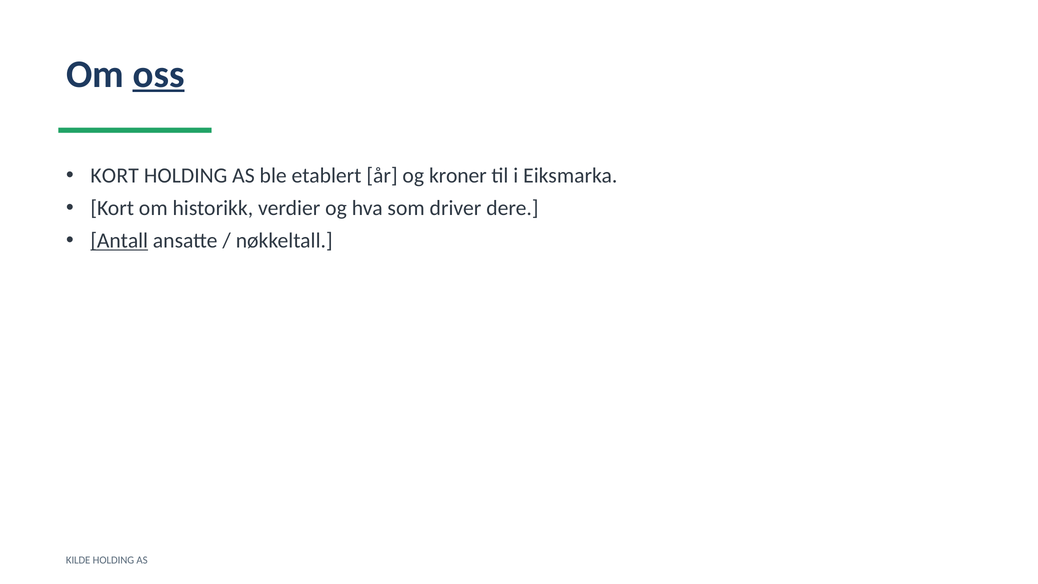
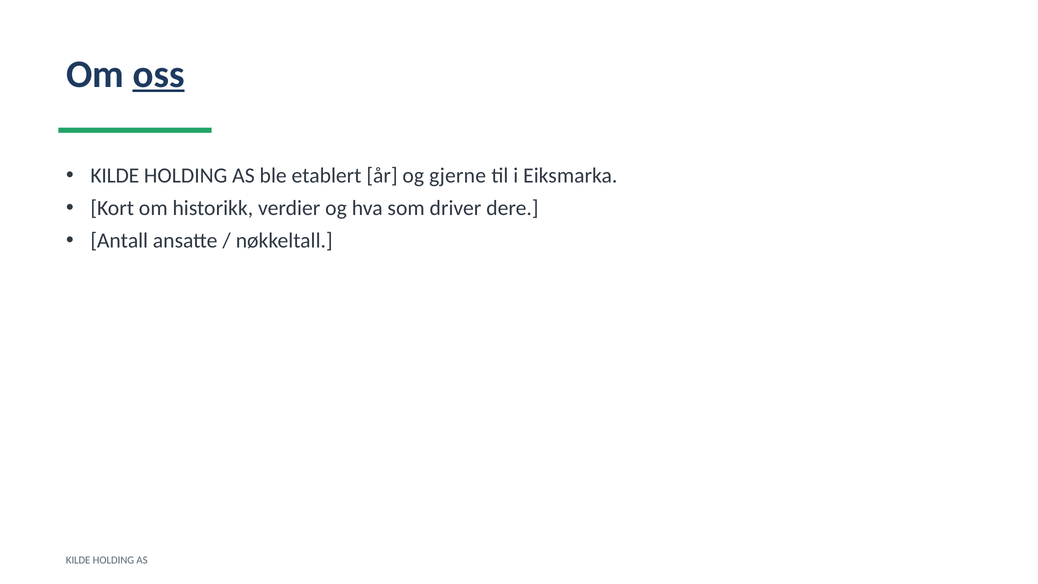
KORT at (115, 176): KORT -> KILDE
kroner: kroner -> gjerne
Antall underline: present -> none
